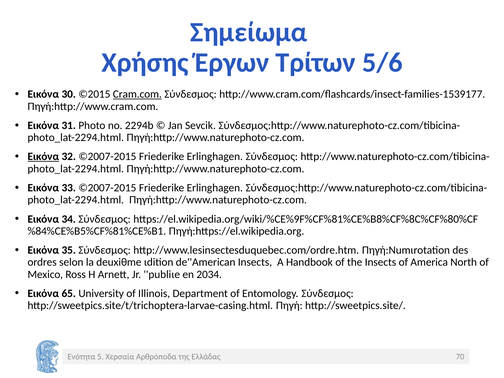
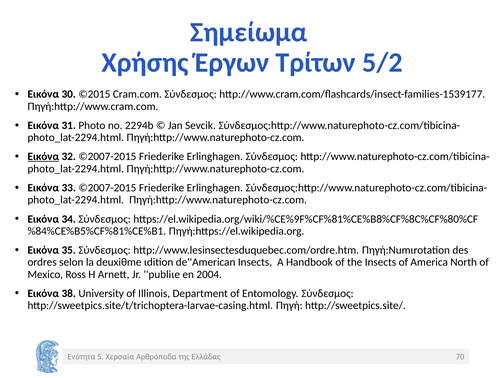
5/6: 5/6 -> 5/2
Cram.com underline: present -> none
2034: 2034 -> 2004
65: 65 -> 38
